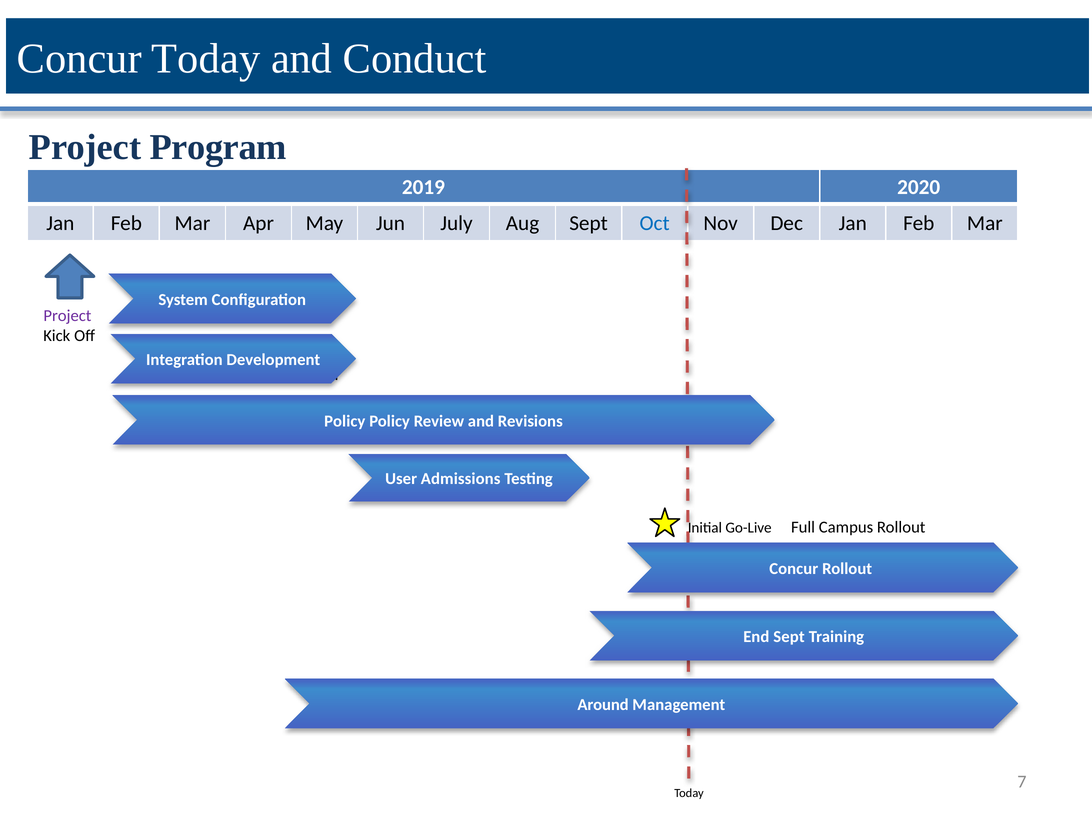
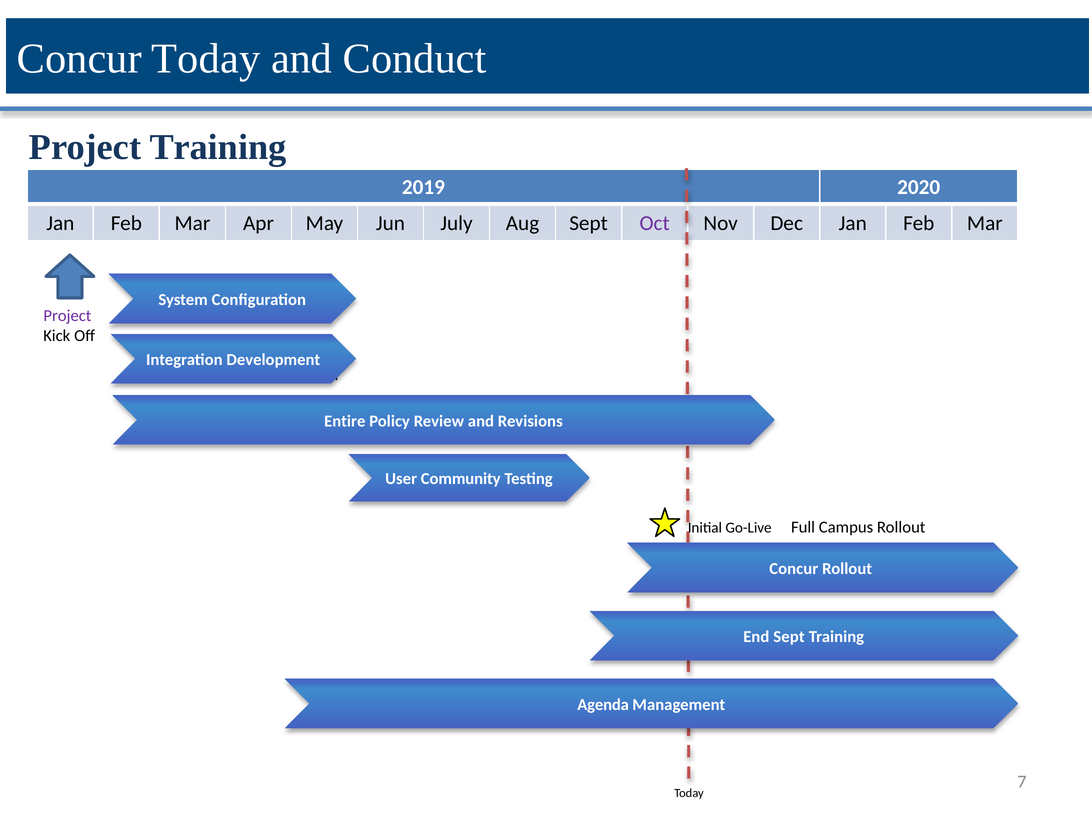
Project Program: Program -> Training
Oct colour: blue -> purple
Policy at (345, 421): Policy -> Entire
Admissions: Admissions -> Community
Around: Around -> Agenda
